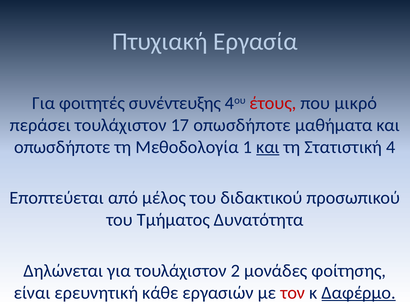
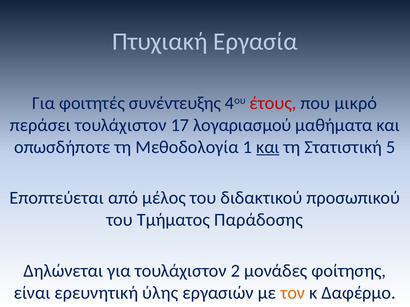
17 οπωσδήποτε: οπωσδήποτε -> λογαριασμού
4: 4 -> 5
Δυνατότητα: Δυνατότητα -> Παράδοσης
κάθε: κάθε -> ύλης
τον colour: red -> orange
Δαφέρμο underline: present -> none
